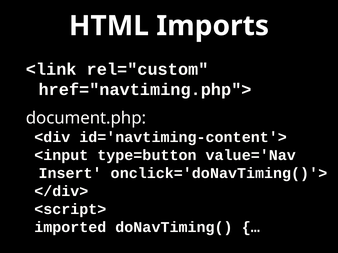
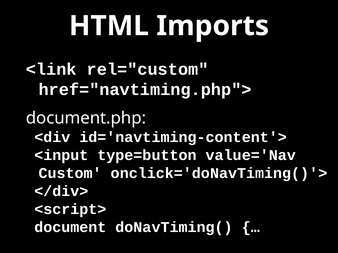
Insert: Insert -> Custom
imported: imported -> document
